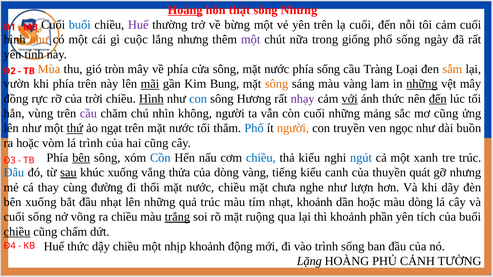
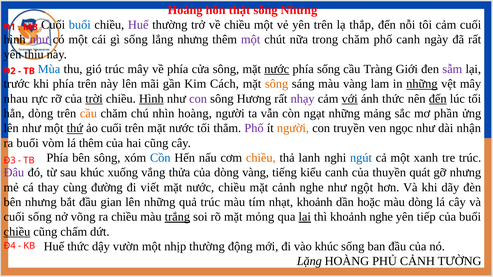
Hoàng at (185, 10) underline: present -> none
về bừng: bừng -> chiều
lạ cuối: cuối -> thắp
như at (39, 40) colour: orange -> purple
gì cuộc: cuộc -> sống
trong giống: giống -> chăm
phố sống: sống -> canh
tỉnh: tỉnh -> thiu
Mùa colour: orange -> blue
gió tròn: tròn -> trúc
nước at (277, 69) underline: none -> present
Loại: Loại -> Giới
sẫm colour: orange -> purple
vườn: vườn -> trước
mãi underline: present -> none
Bung: Bung -> Cách
đồng: đồng -> nhau
trời underline: none -> present
con at (198, 99) colour: blue -> purple
hẳn vùng: vùng -> dòng
cầu at (88, 114) colour: purple -> orange
nhìn không: không -> hoàng
còn cuối: cuối -> ngạt
mơ cũng: cũng -> phần
ảo ngạt: ngạt -> cuối
Phố at (254, 128) colour: blue -> purple
buồn: buồn -> nhận
ra hoặc: hoặc -> buổi
lá trình: trình -> thêm
bên at (81, 158) underline: present -> none
chiều at (261, 158) colour: blue -> orange
thả kiểu: kiểu -> lanh
Đâu colour: blue -> purple
sau underline: present -> none
thổi: thổi -> viết
mặt chưa: chưa -> cảnh
lượn: lượn -> ngột
bên xuống: xuống -> nhưng
đầu nhạt: nhạt -> gian
ruộng: ruộng -> mỏng
lại at (305, 217) underline: none -> present
khoảnh phần: phần -> nghe
tích: tích -> tiếp
dậy chiều: chiều -> vườn
nhịp khoảnh: khoảnh -> thường
vào trình: trình -> khúc
